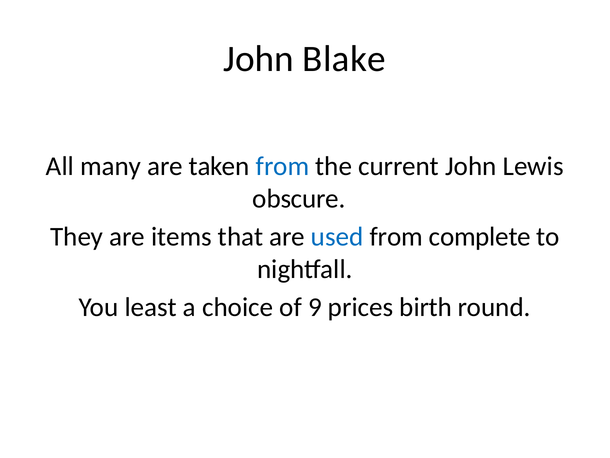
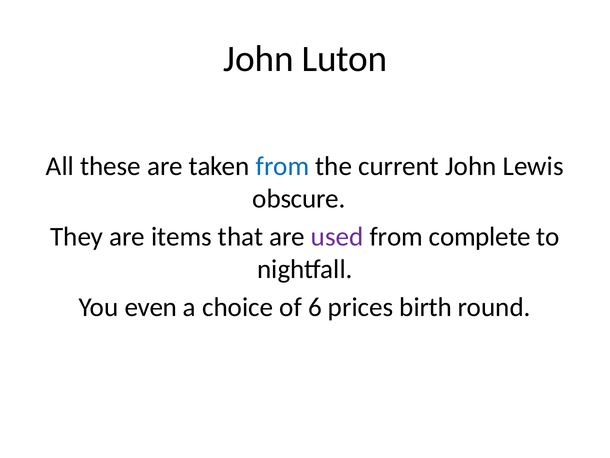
Blake: Blake -> Luton
many: many -> these
used colour: blue -> purple
least: least -> even
9: 9 -> 6
